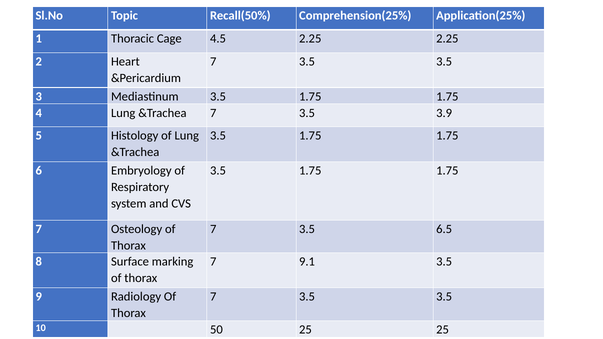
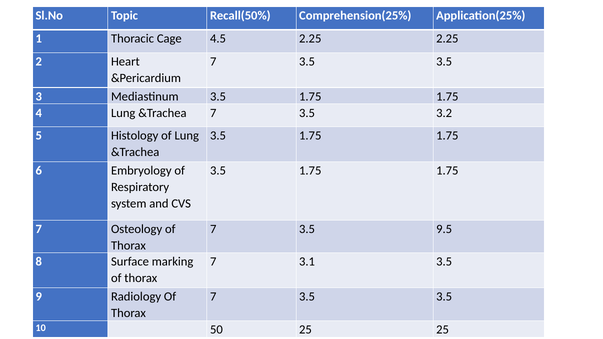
3.9: 3.9 -> 3.2
6.5: 6.5 -> 9.5
9.1: 9.1 -> 3.1
